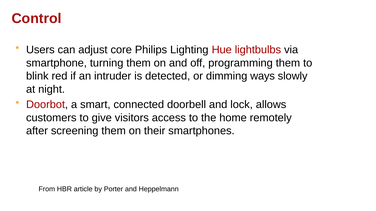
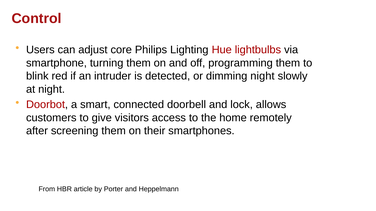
dimming ways: ways -> night
